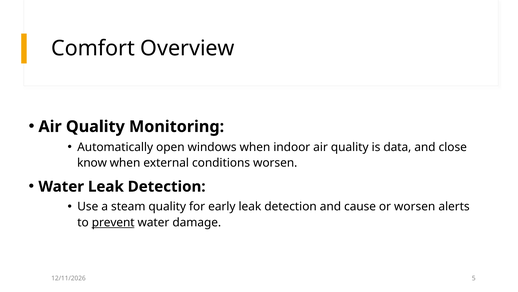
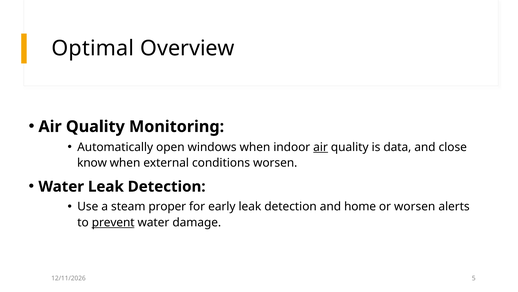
Comfort: Comfort -> Optimal
air at (321, 147) underline: none -> present
steam quality: quality -> proper
cause: cause -> home
